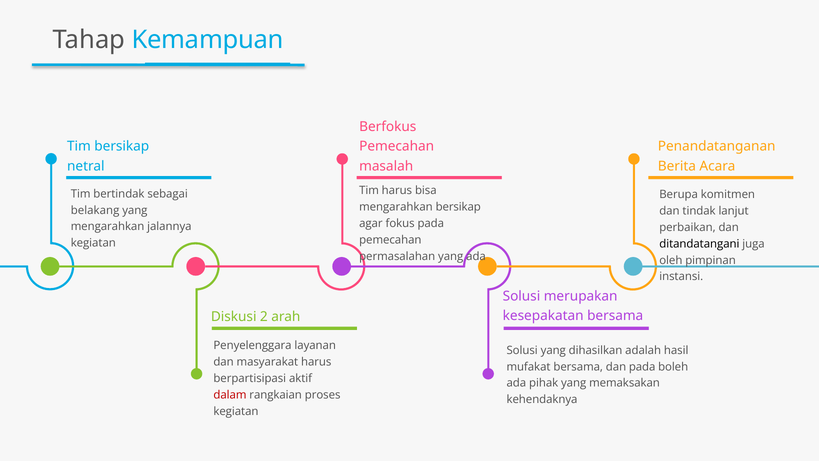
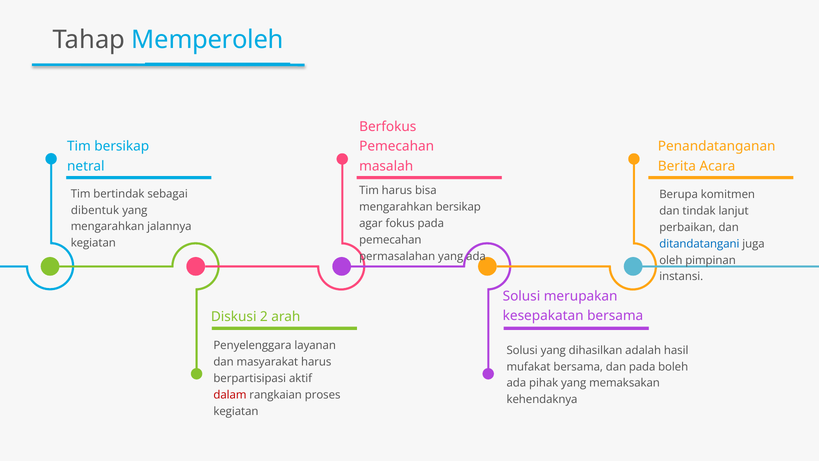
Kemampuan: Kemampuan -> Memperoleh
belakang: belakang -> dibentuk
ditandatangani colour: black -> blue
